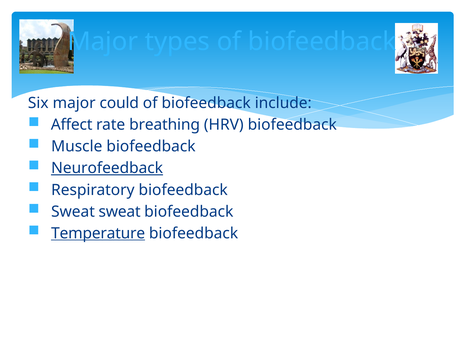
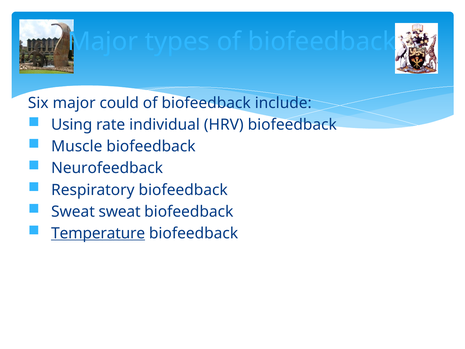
Affect: Affect -> Using
breathing: breathing -> individual
Neurofeedback underline: present -> none
